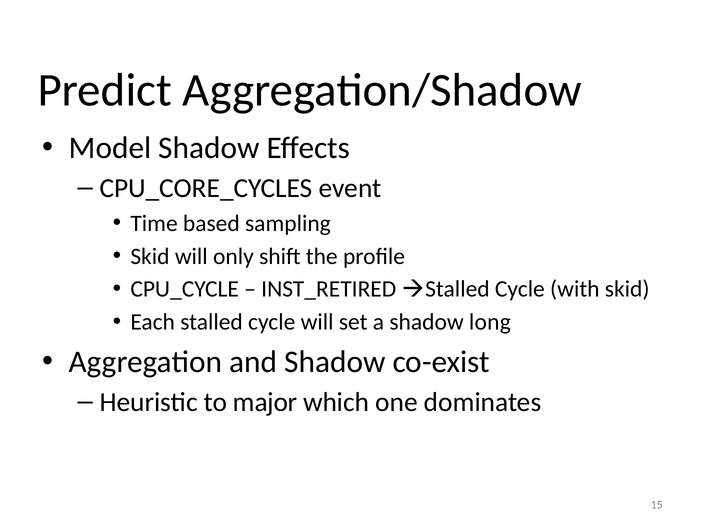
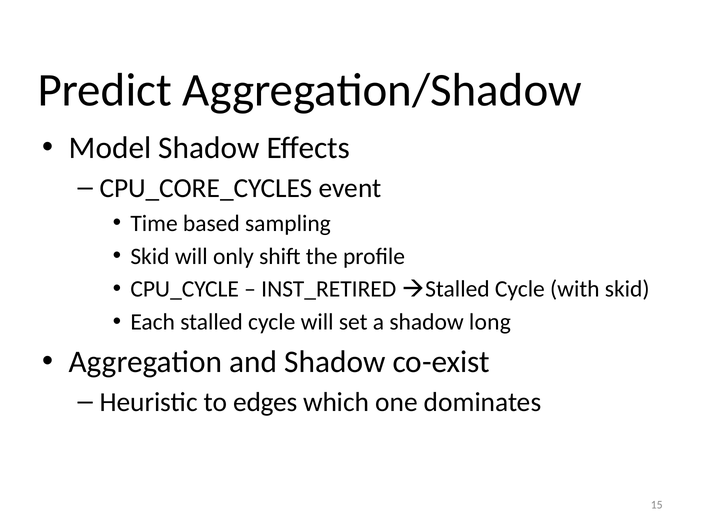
major: major -> edges
